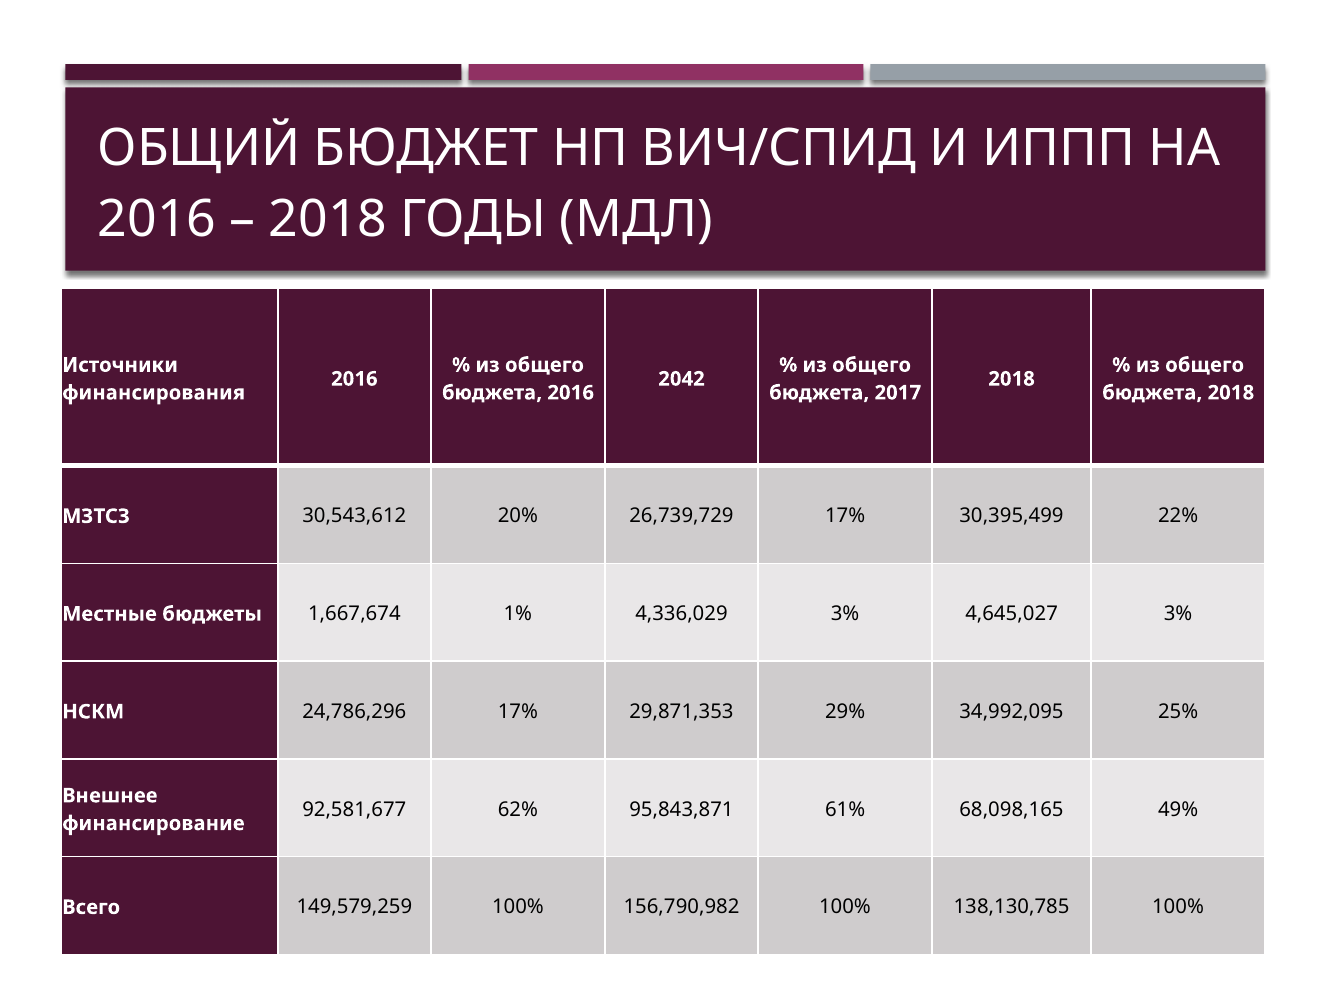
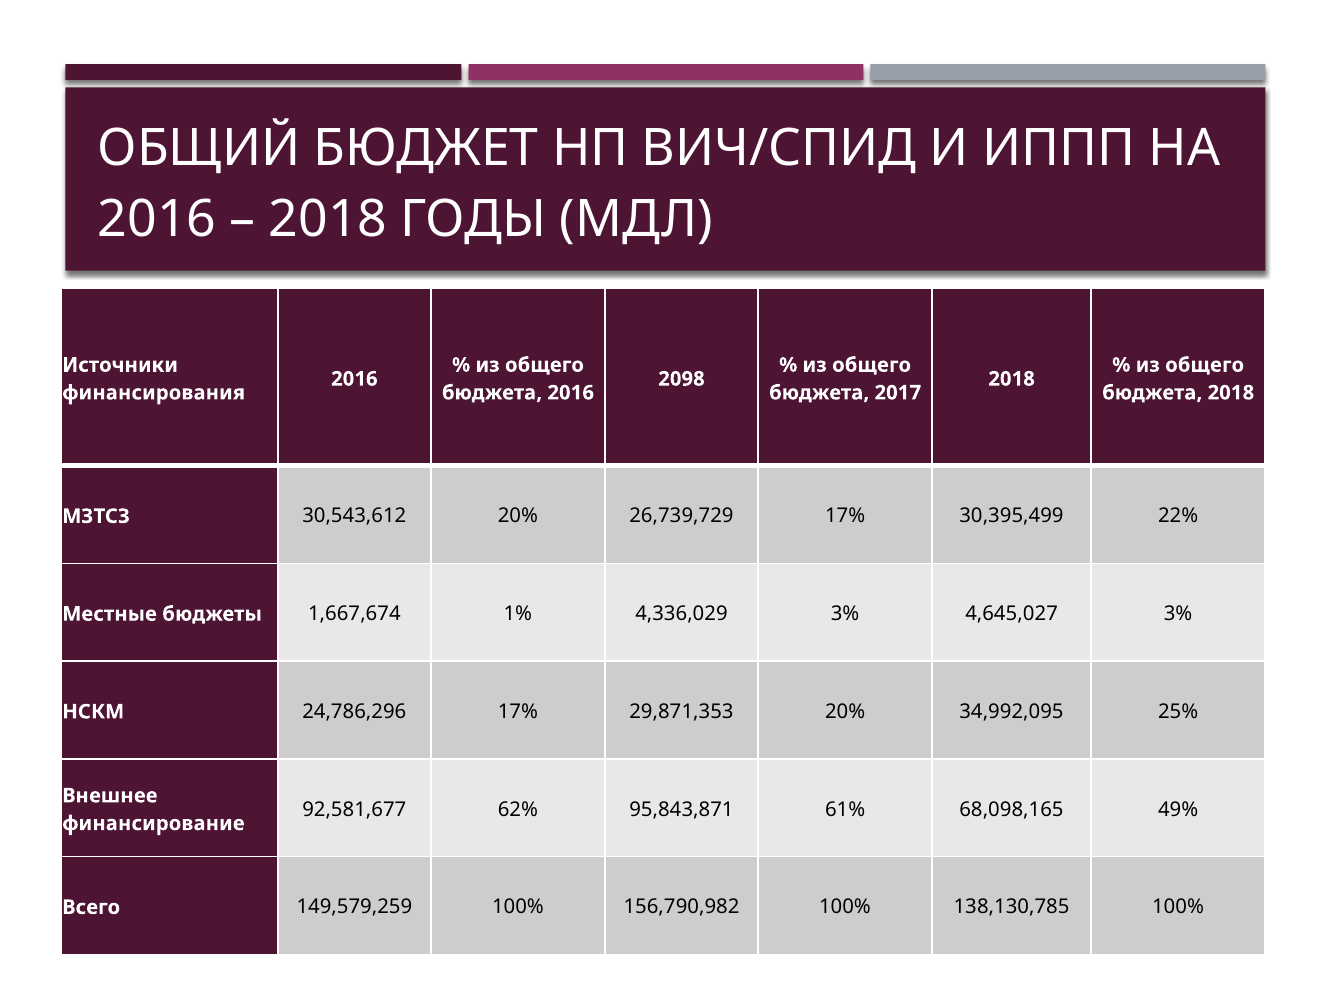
2042: 2042 -> 2098
29,871,353 29%: 29% -> 20%
